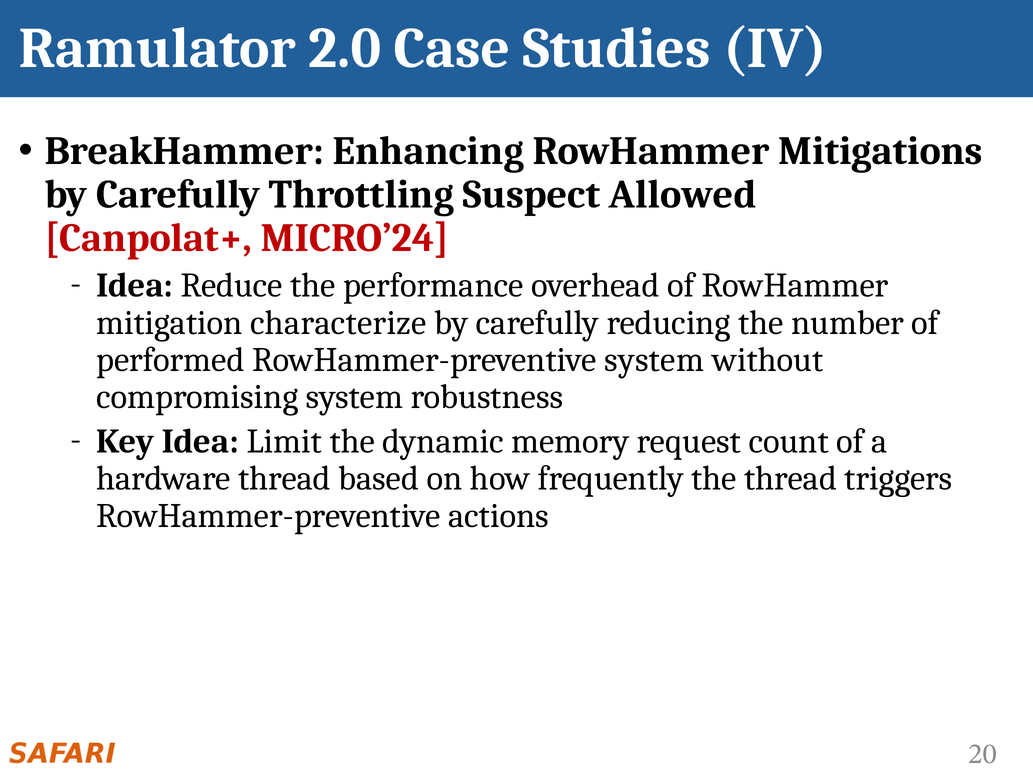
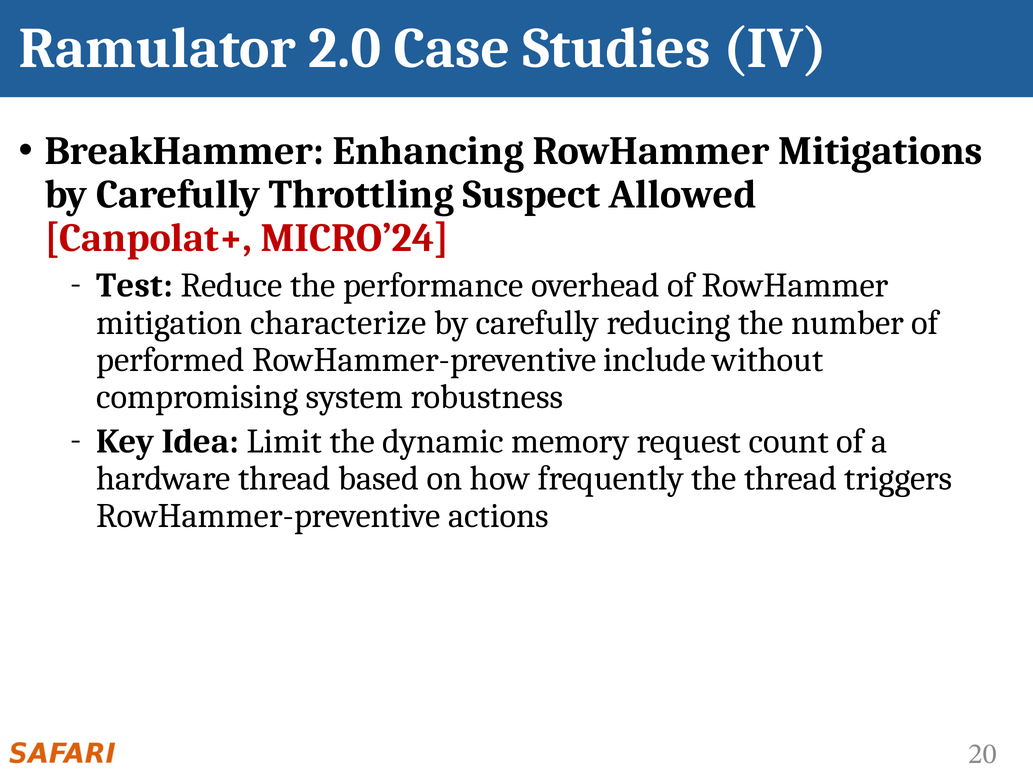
Idea at (135, 285): Idea -> Test
RowHammer-preventive system: system -> include
